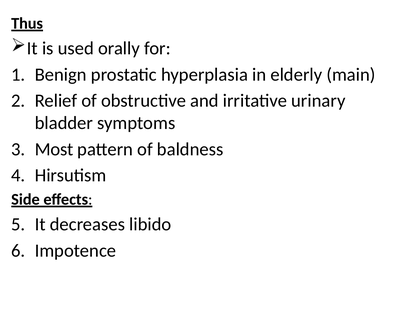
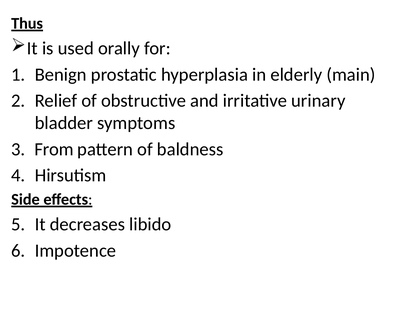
Most: Most -> From
